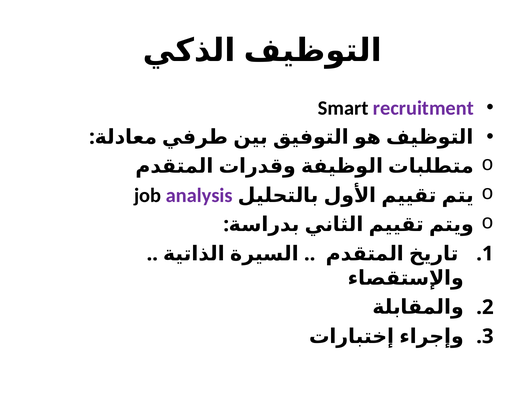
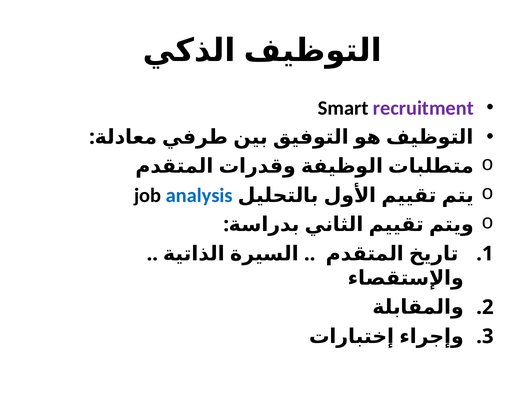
analysis colour: purple -> blue
